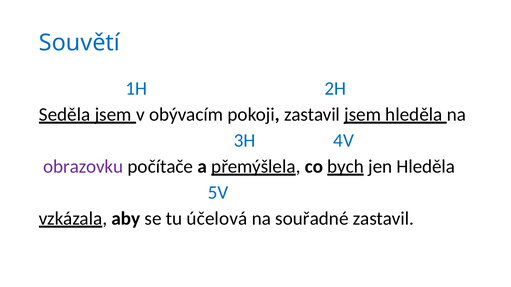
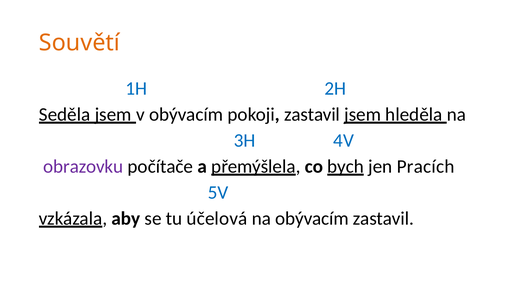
Souvětí colour: blue -> orange
jen Hleděla: Hleděla -> Pracích
na souřadné: souřadné -> obývacím
